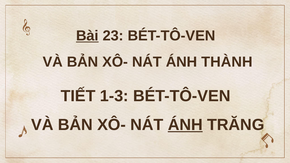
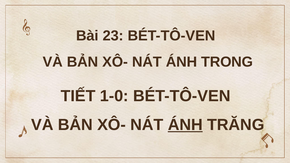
Bài underline: present -> none
THÀNH: THÀNH -> TRONG
1-3: 1-3 -> 1-0
